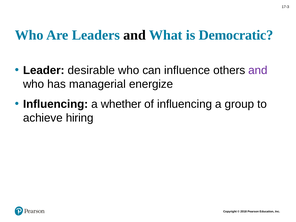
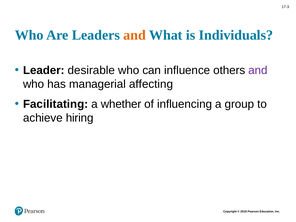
and at (135, 35) colour: black -> orange
Democratic: Democratic -> Individuals
energize: energize -> affecting
Influencing at (56, 104): Influencing -> Facilitating
